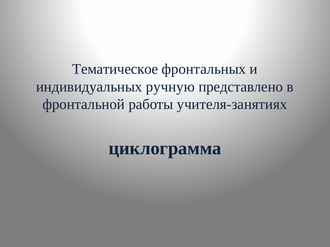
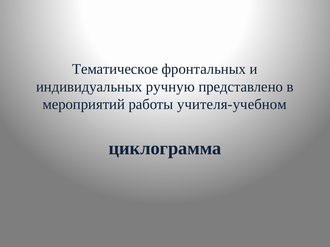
фронтальной: фронтальной -> мероприятий
учителя-занятиях: учителя-занятиях -> учителя-учебном
